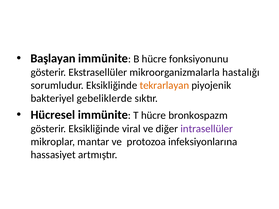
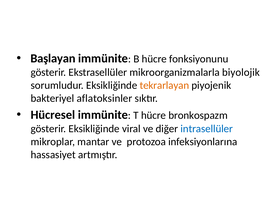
hastalığı: hastalığı -> biyolojik
gebeliklerde: gebeliklerde -> aflatoksinler
intrasellüler colour: purple -> blue
